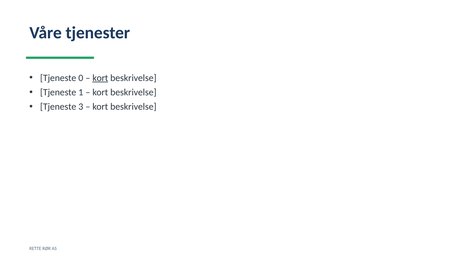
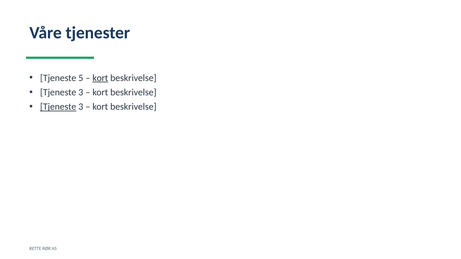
0: 0 -> 5
1 at (81, 92): 1 -> 3
Tjeneste at (58, 107) underline: none -> present
